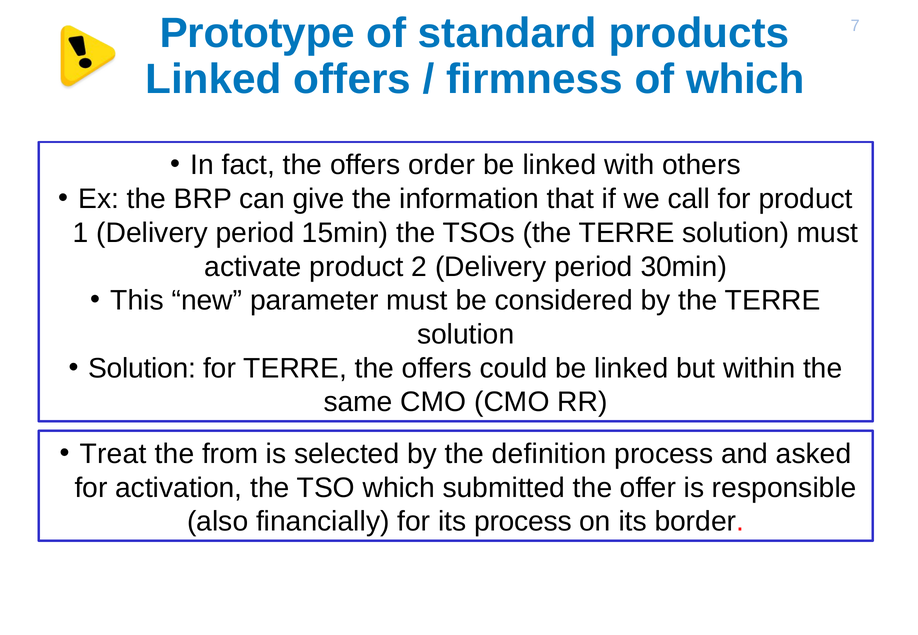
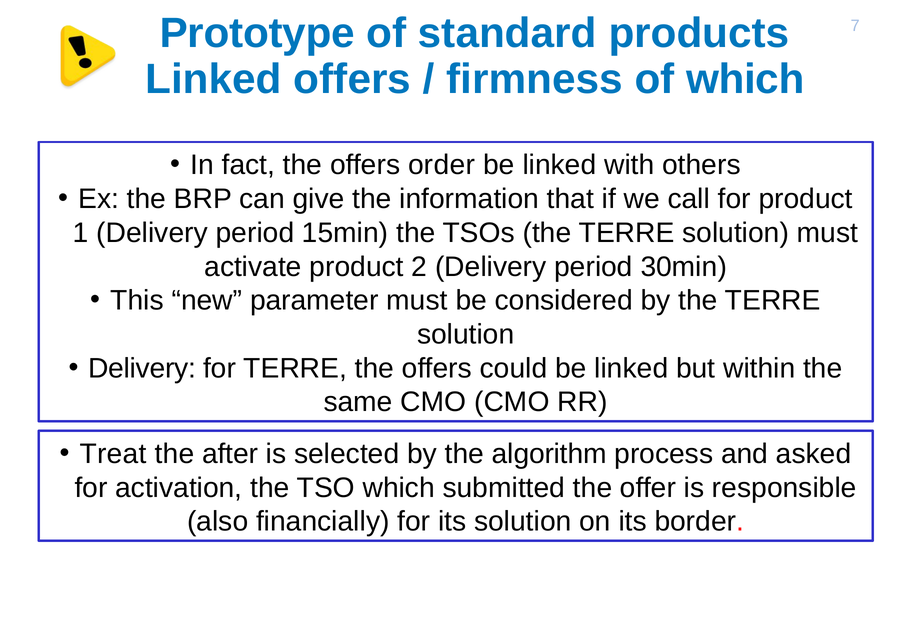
Solution at (142, 369): Solution -> Delivery
from: from -> after
definition: definition -> algorithm
its process: process -> solution
